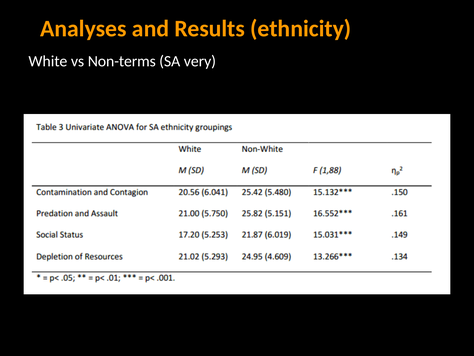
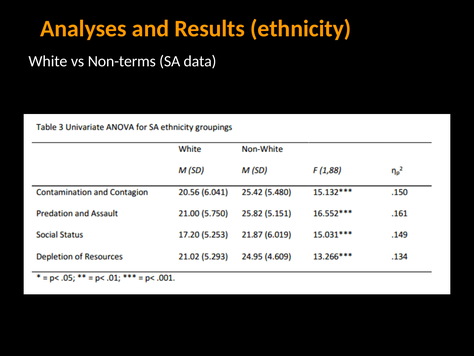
very: very -> data
